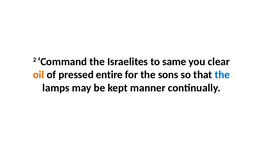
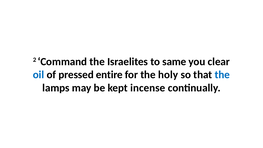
oil colour: orange -> blue
sons: sons -> holy
manner: manner -> incense
